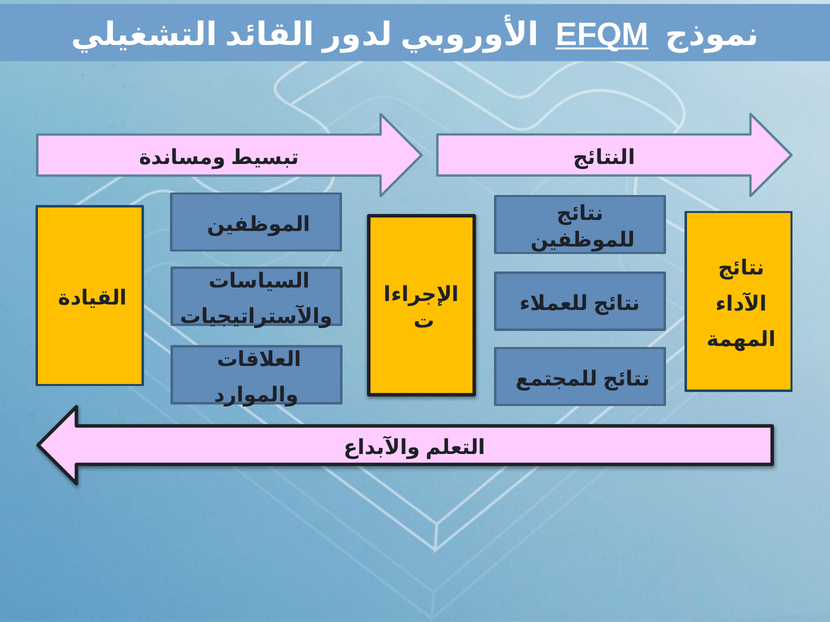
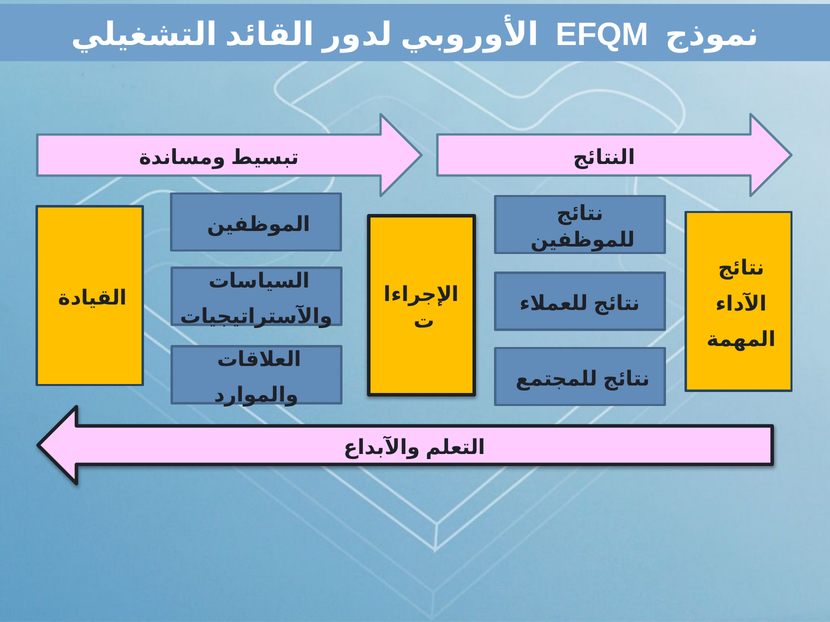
EFQM underline: present -> none
